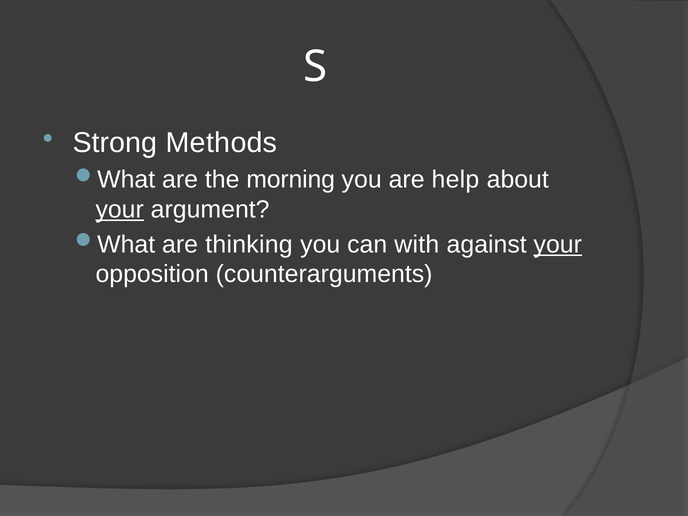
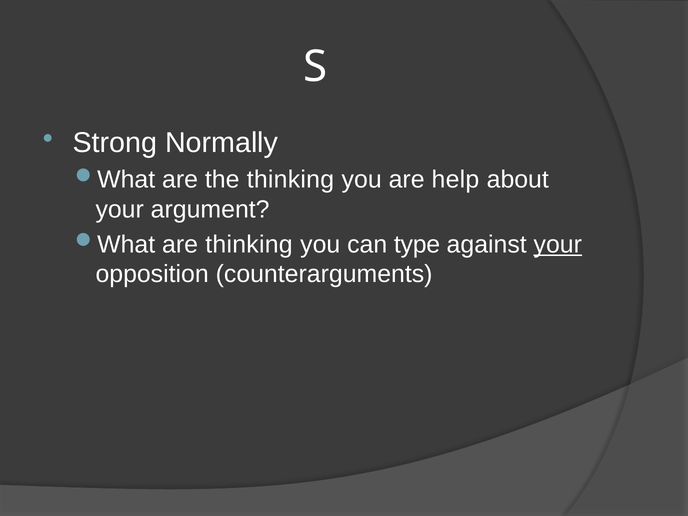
Methods: Methods -> Normally
the morning: morning -> thinking
your at (120, 210) underline: present -> none
with: with -> type
